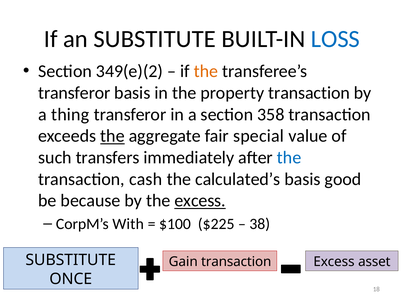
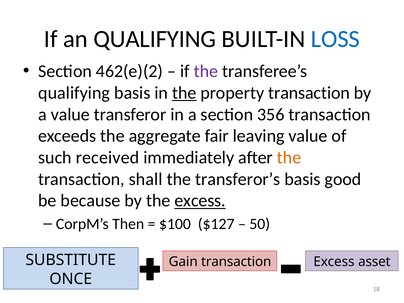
an SUBSTITUTE: SUBSTITUTE -> QUALIFYING
349(e)(2: 349(e)(2 -> 462(e)(2
the at (206, 71) colour: orange -> purple
transferor at (74, 93): transferor -> qualifying
the at (184, 93) underline: none -> present
a thing: thing -> value
358: 358 -> 356
the at (112, 136) underline: present -> none
special: special -> leaving
transfers: transfers -> received
the at (289, 158) colour: blue -> orange
cash: cash -> shall
calculated’s: calculated’s -> transferor’s
With: With -> Then
$225: $225 -> $127
38: 38 -> 50
